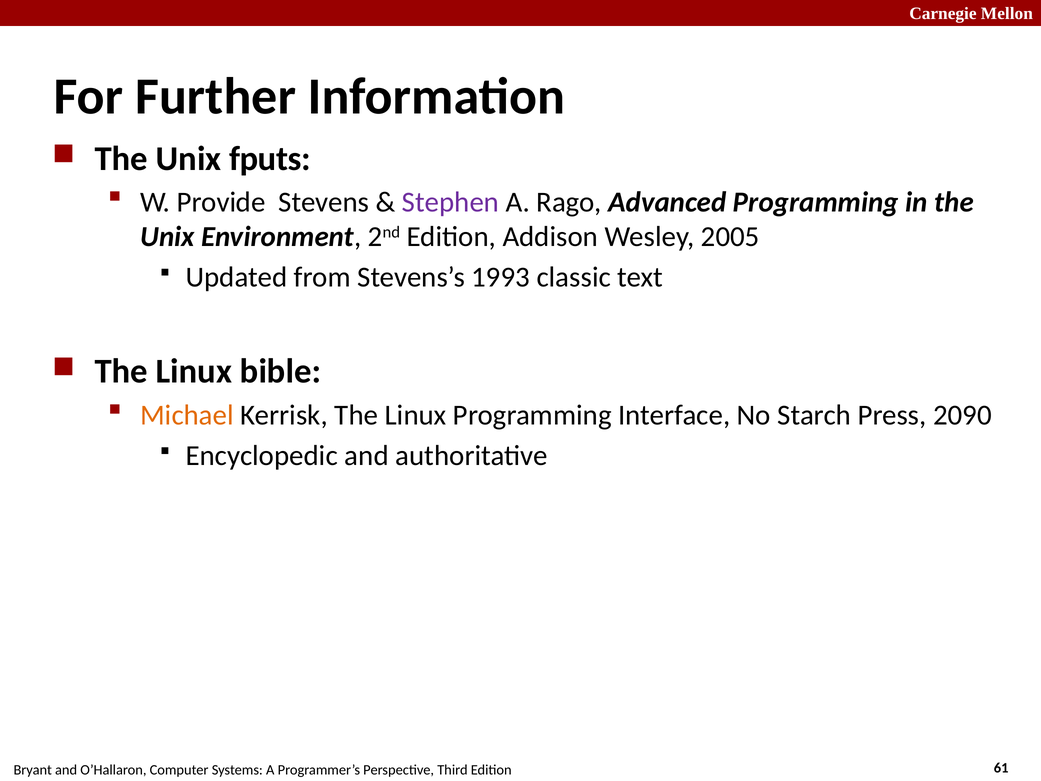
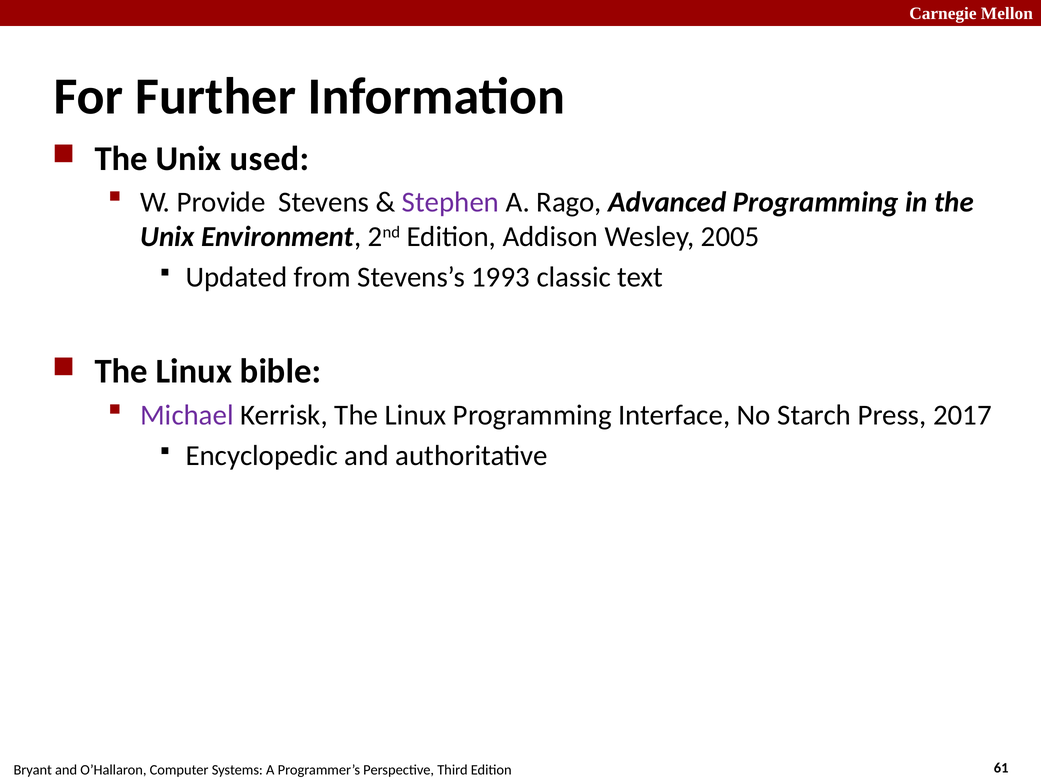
fputs: fputs -> used
Michael colour: orange -> purple
2090: 2090 -> 2017
